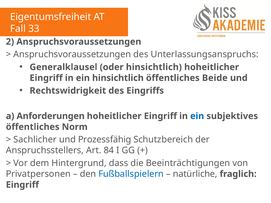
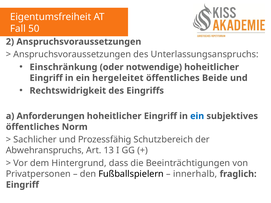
33: 33 -> 50
Generalklausel: Generalklausel -> Einschränkung
oder hinsichtlich: hinsichtlich -> notwendige
ein hinsichtlich: hinsichtlich -> hergeleitet
Anspruchsstellers: Anspruchsstellers -> Abwehranspruchs
84: 84 -> 13
Fußballspielern colour: blue -> black
natürliche: natürliche -> innerhalb
